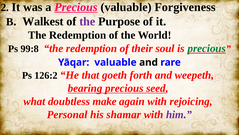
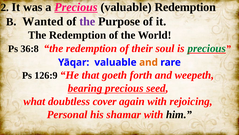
valuable Forgiveness: Forgiveness -> Redemption
Walkest: Walkest -> Wanted
99:8: 99:8 -> 36:8
and at (149, 62) colour: black -> orange
126:2: 126:2 -> 126:9
make: make -> cover
him colour: purple -> black
